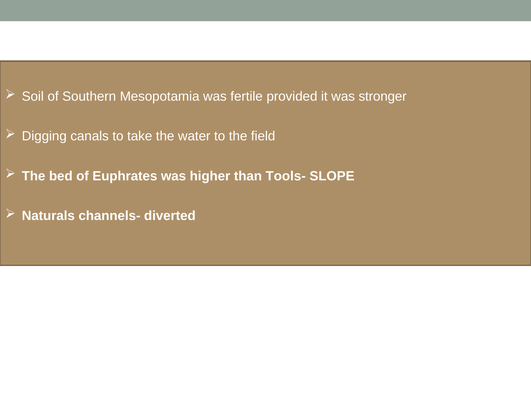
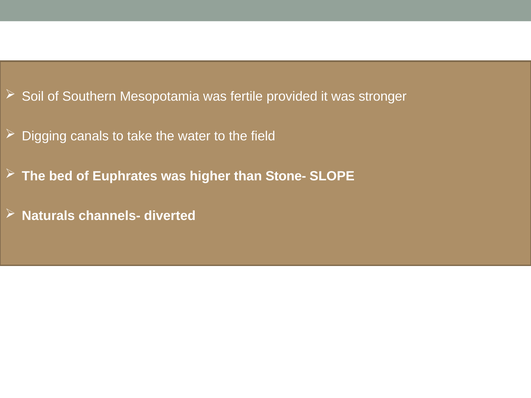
Tools-: Tools- -> Stone-
